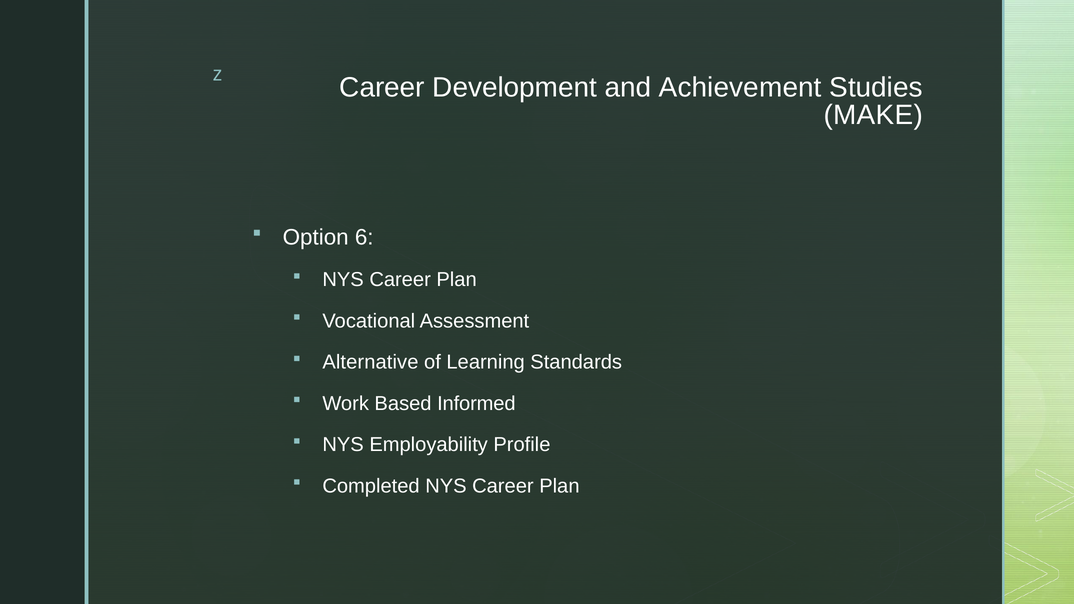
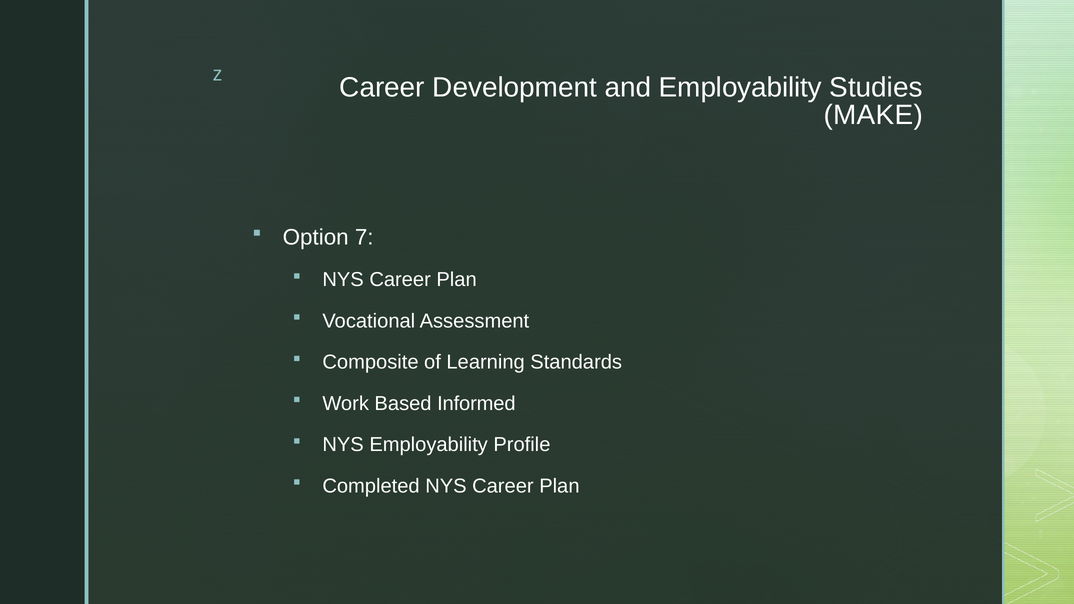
and Achievement: Achievement -> Employability
6: 6 -> 7
Alternative: Alternative -> Composite
